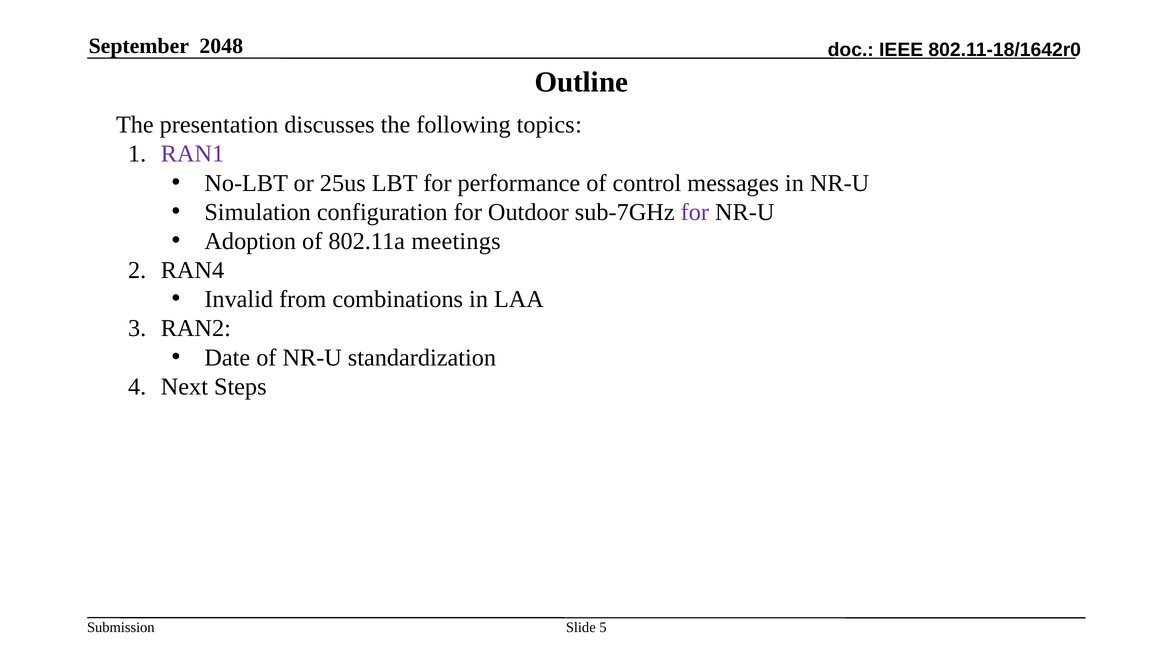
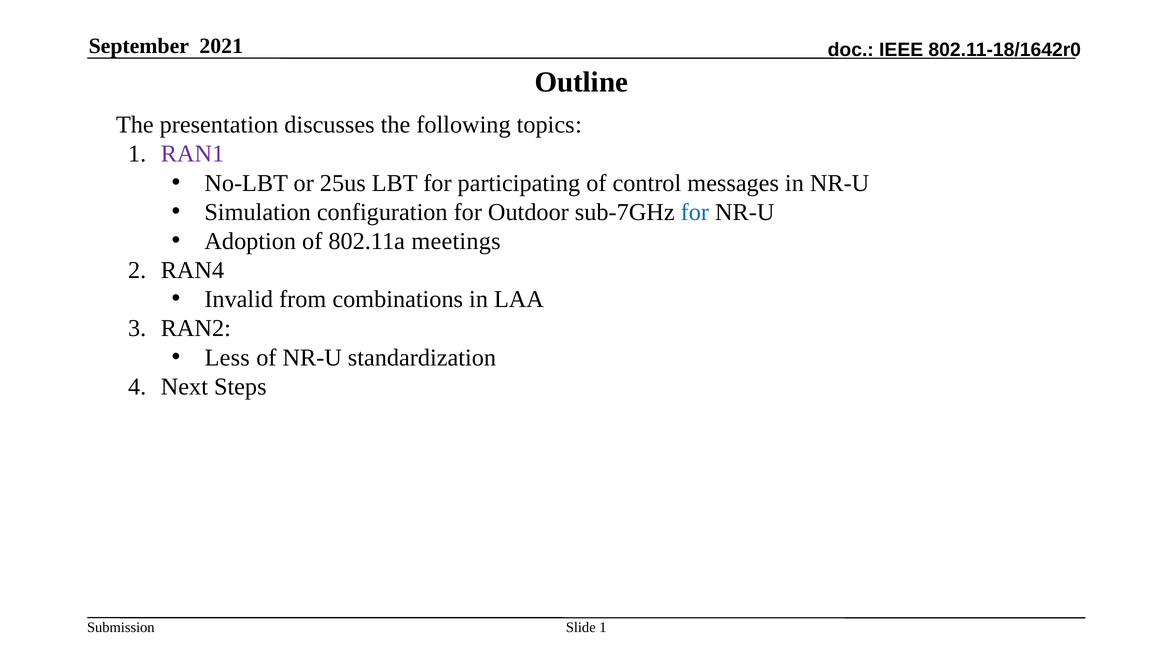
2048: 2048 -> 2021
performance: performance -> participating
for at (695, 212) colour: purple -> blue
Date: Date -> Less
Slide 5: 5 -> 1
